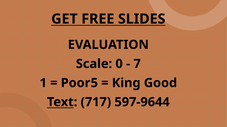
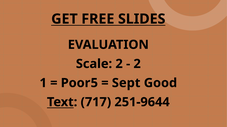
Scale 0: 0 -> 2
7 at (137, 64): 7 -> 2
King: King -> Sept
597-9644: 597-9644 -> 251-9644
